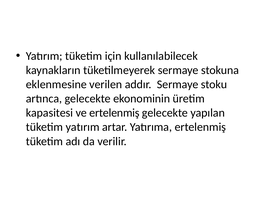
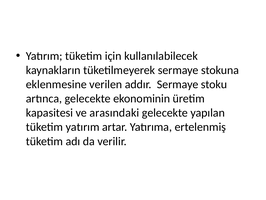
ve ertelenmiş: ertelenmiş -> arasındaki
